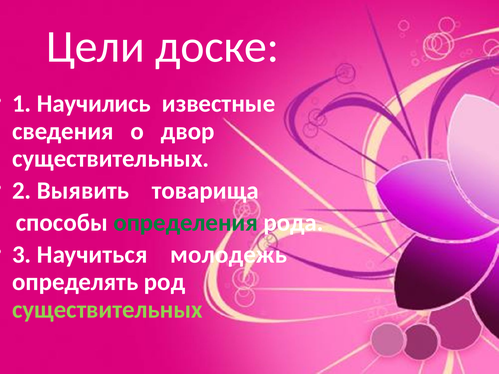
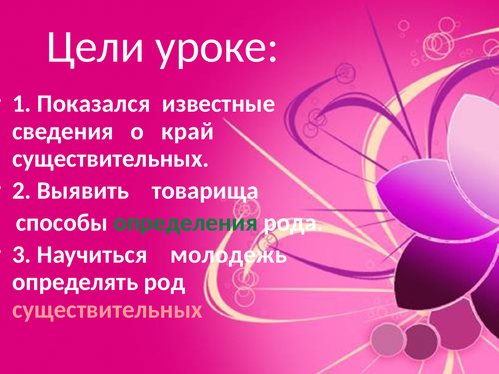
доске: доске -> уроке
Научились: Научились -> Показался
двор: двор -> край
существительных at (107, 310) colour: light green -> pink
